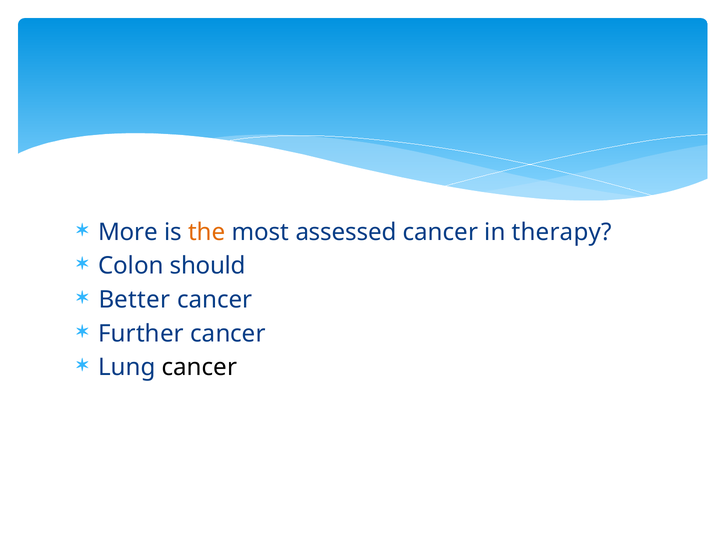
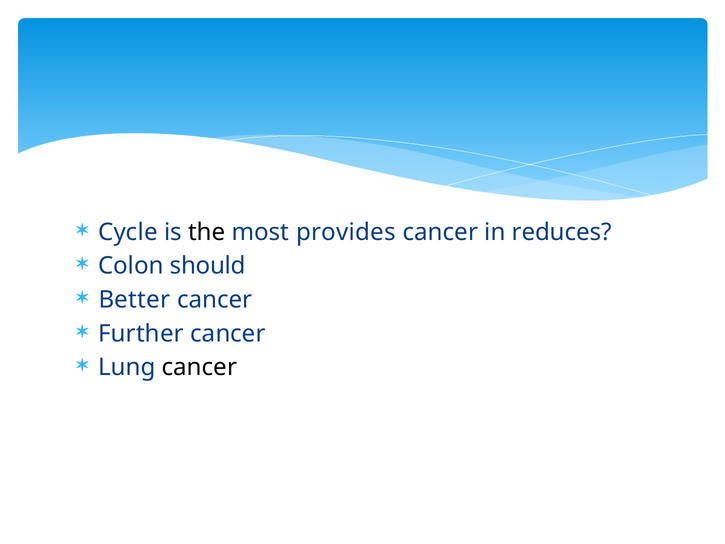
More: More -> Cycle
the colour: orange -> black
assessed: assessed -> provides
therapy: therapy -> reduces
